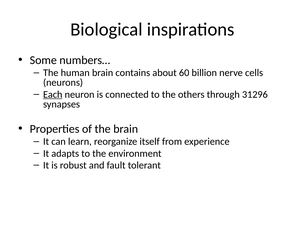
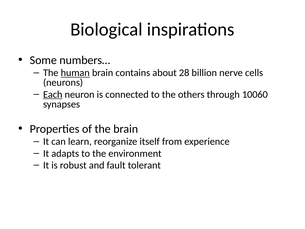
human underline: none -> present
60: 60 -> 28
31296: 31296 -> 10060
